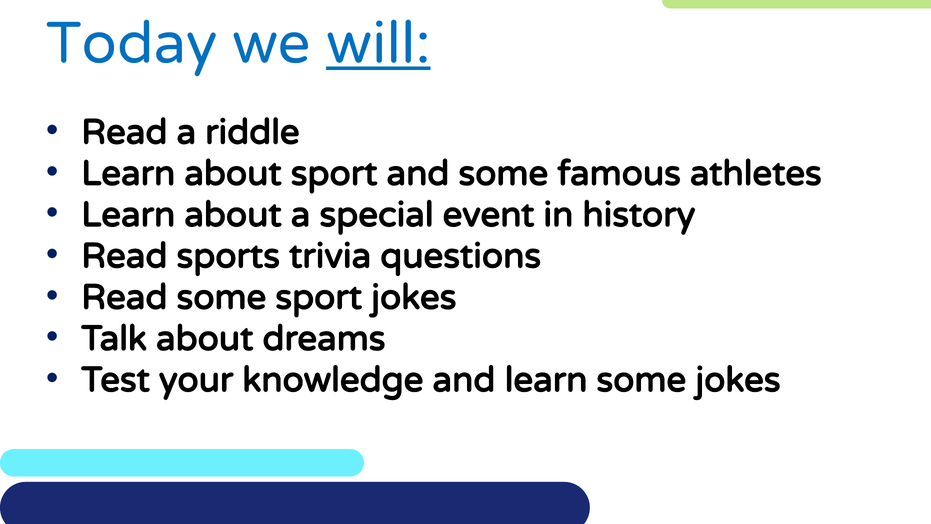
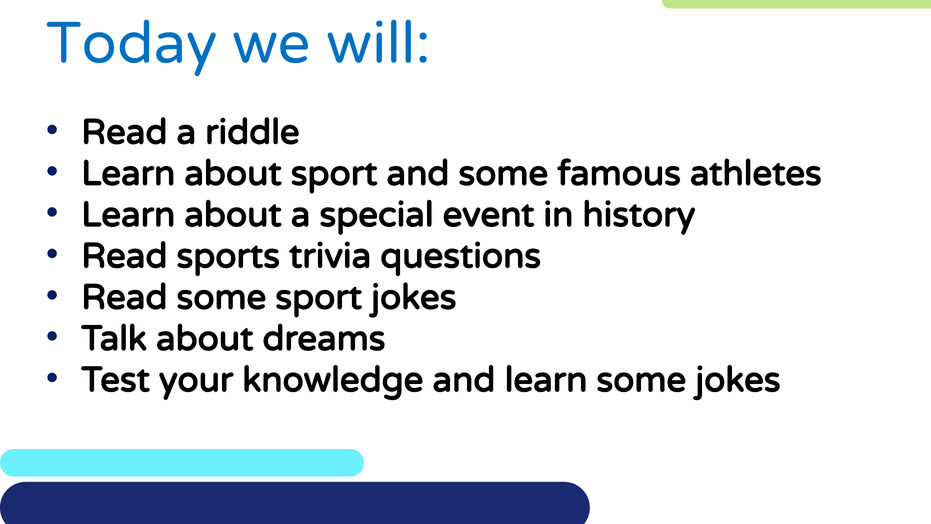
will underline: present -> none
